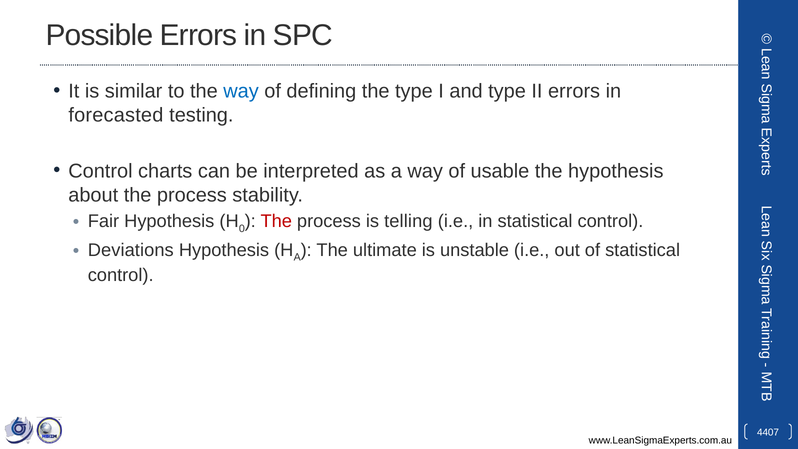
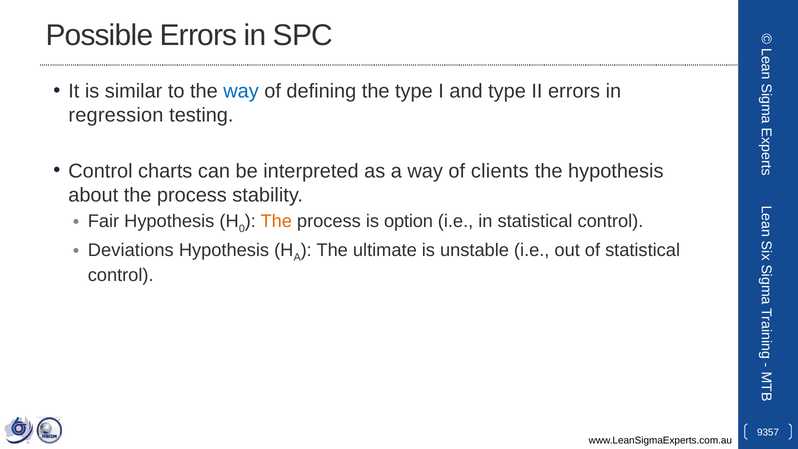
forecasted: forecasted -> regression
usable: usable -> clients
The at (276, 221) colour: red -> orange
telling: telling -> option
4407: 4407 -> 9357
